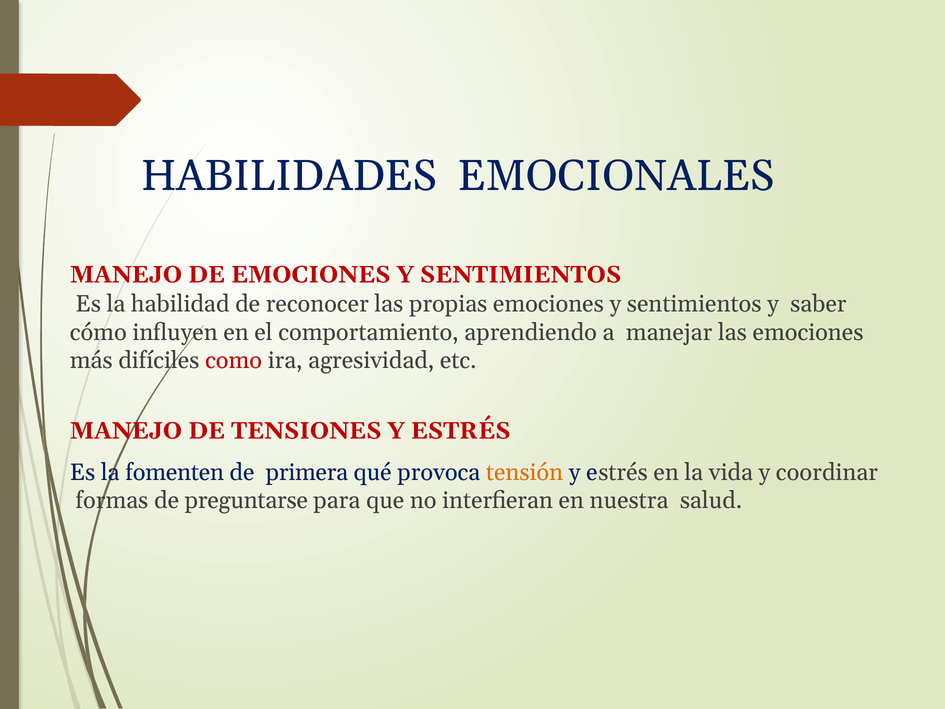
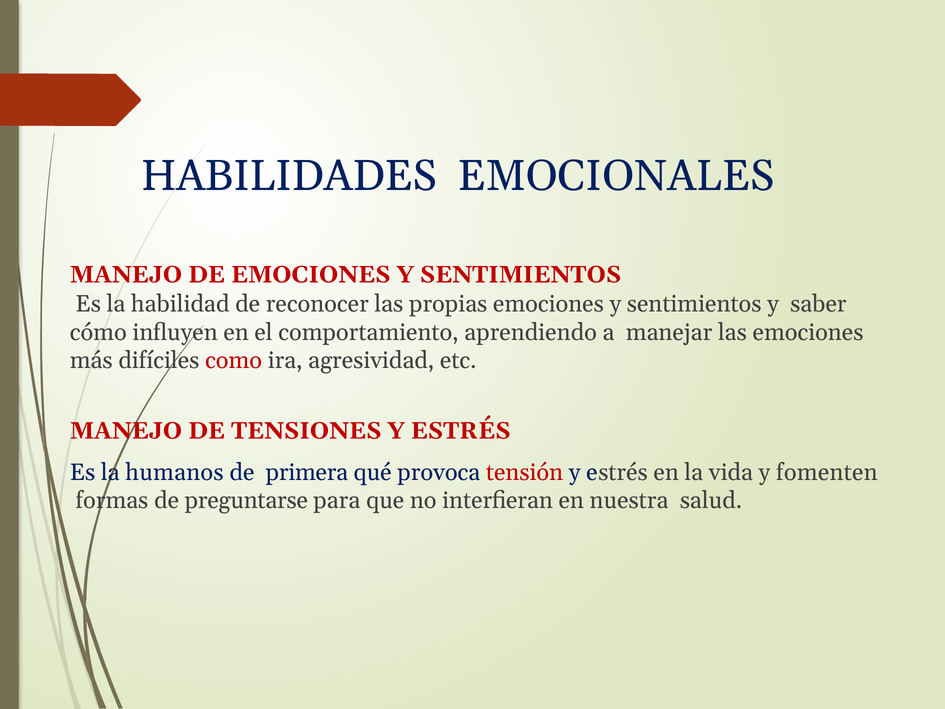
fomenten: fomenten -> humanos
tensión colour: orange -> red
coordinar: coordinar -> fomenten
